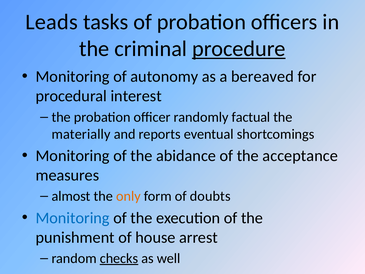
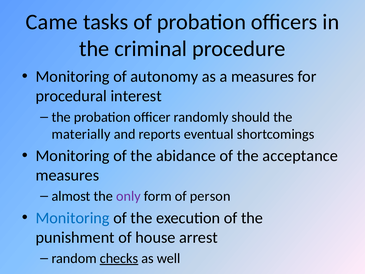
Leads: Leads -> Came
procedure underline: present -> none
a bereaved: bereaved -> measures
factual: factual -> should
only colour: orange -> purple
doubts: doubts -> person
